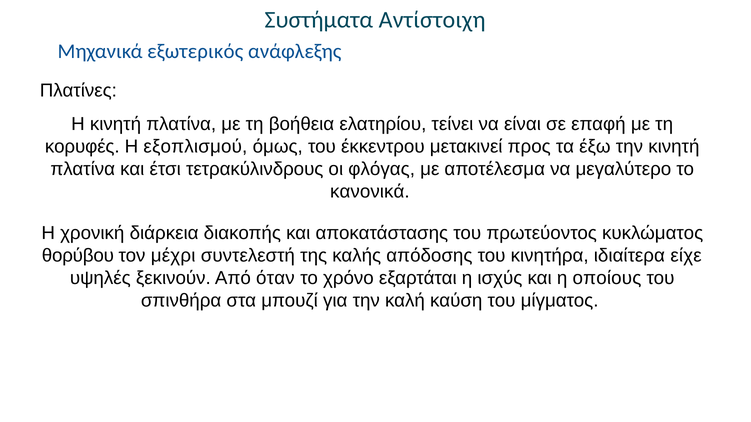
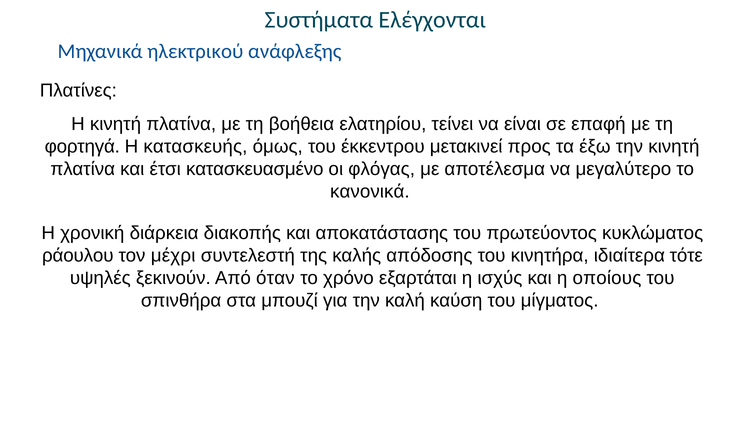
Αντίστοιχη: Αντίστοιχη -> Ελέγχονται
εξωτερικός: εξωτερικός -> ηλεκτρικού
κορυφές: κορυφές -> φορτηγά
εξοπλισμού: εξοπλισμού -> κατασκευής
τετρακύλινδρους: τετρακύλινδρους -> κατασκευασμένο
θορύβου: θορύβου -> ράουλου
είχε: είχε -> τότε
